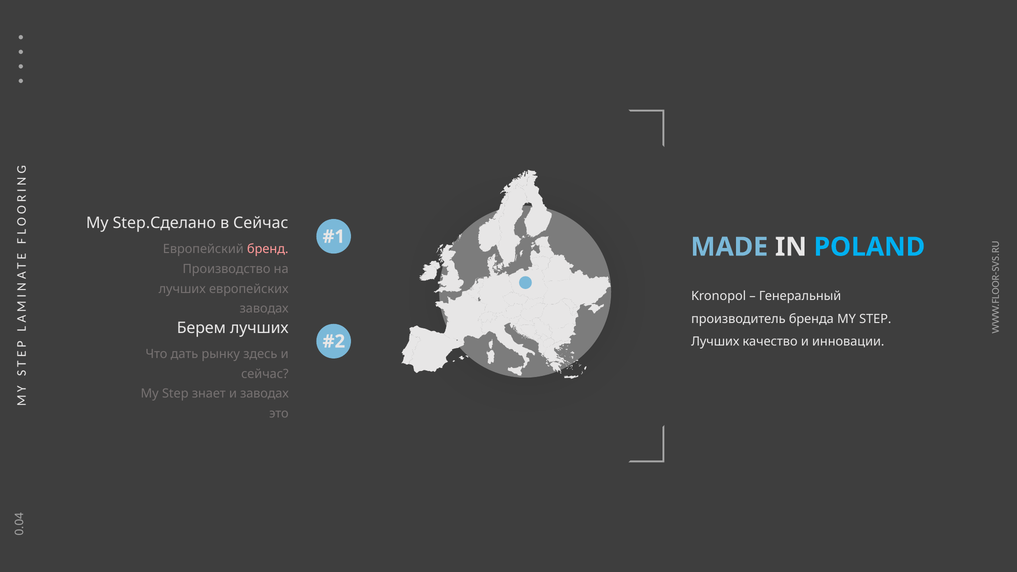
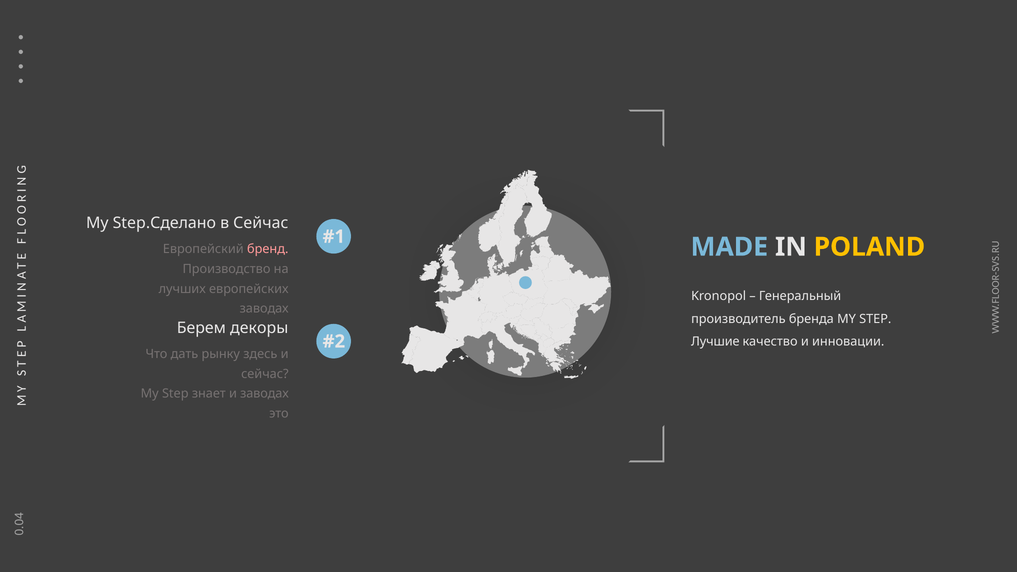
POLAND colour: light blue -> yellow
Берем лучших: лучших -> декоры
Лучших at (715, 342): Лучших -> Лучшие
